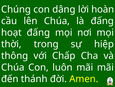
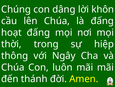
hoàn: hoàn -> khôn
Chấp: Chấp -> Ngây
